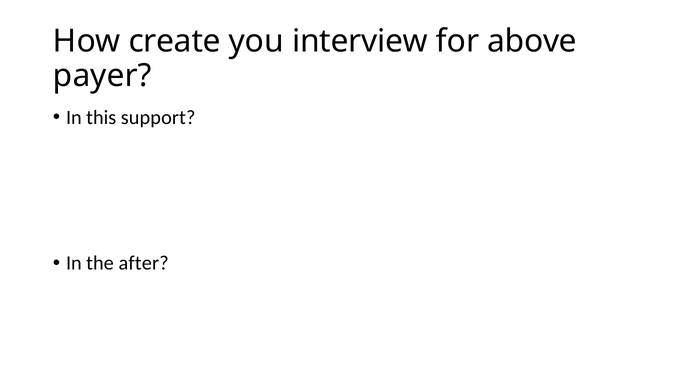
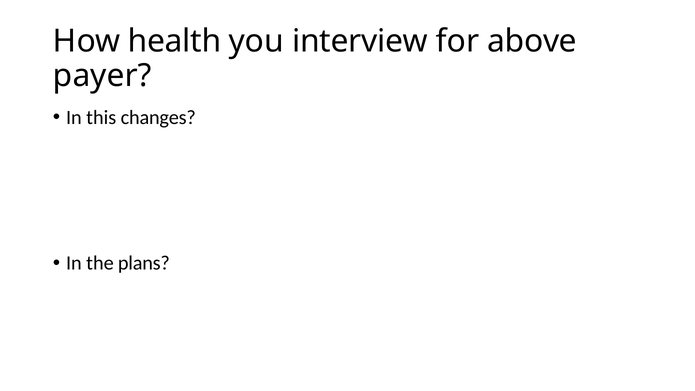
create: create -> health
support: support -> changes
after: after -> plans
